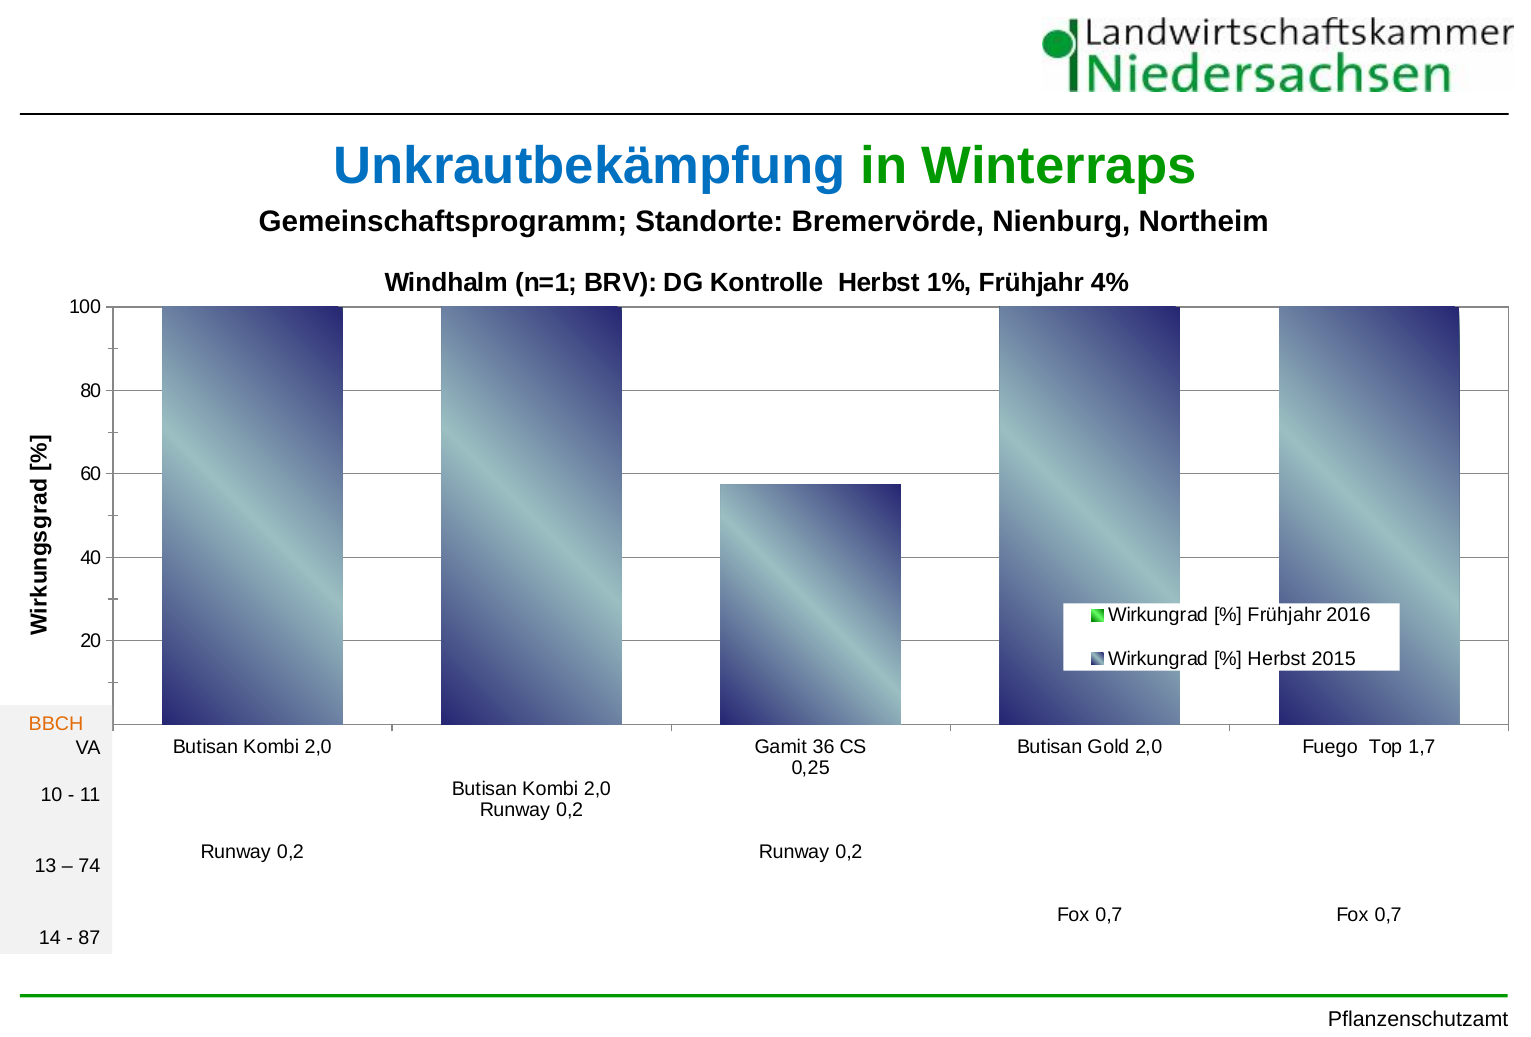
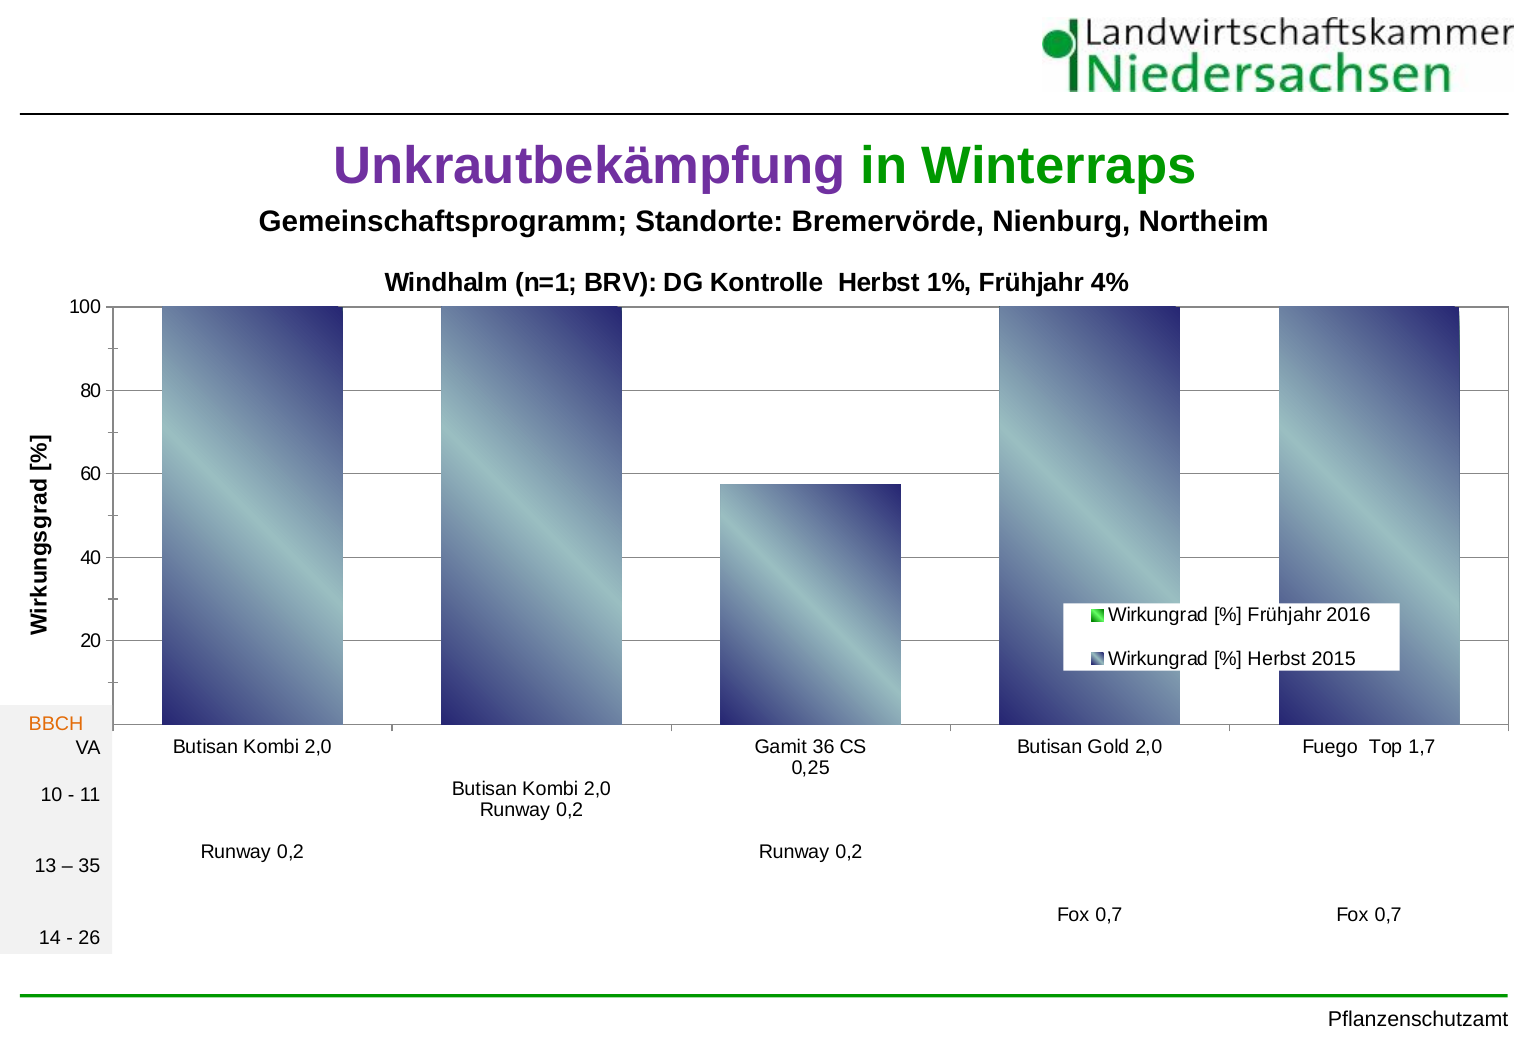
Unkrautbekämpfung colour: blue -> purple
74: 74 -> 35
87: 87 -> 26
